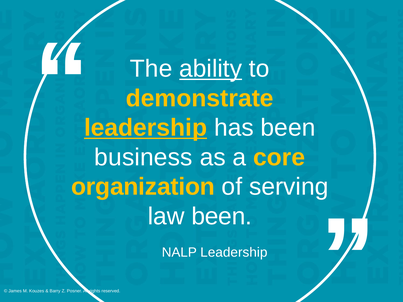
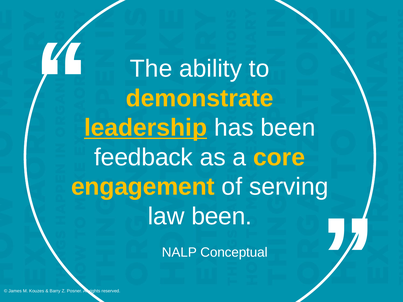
ability underline: present -> none
business: business -> feedback
organization: organization -> engagement
NALP Leadership: Leadership -> Conceptual
